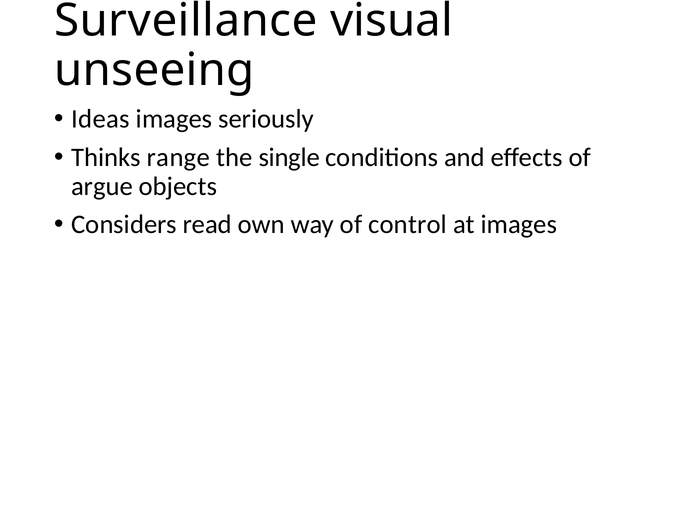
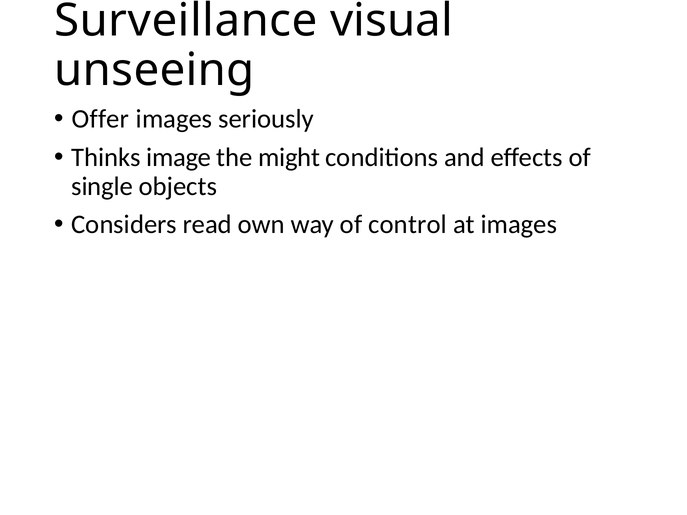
Ideas: Ideas -> Offer
range: range -> image
single: single -> might
argue: argue -> single
